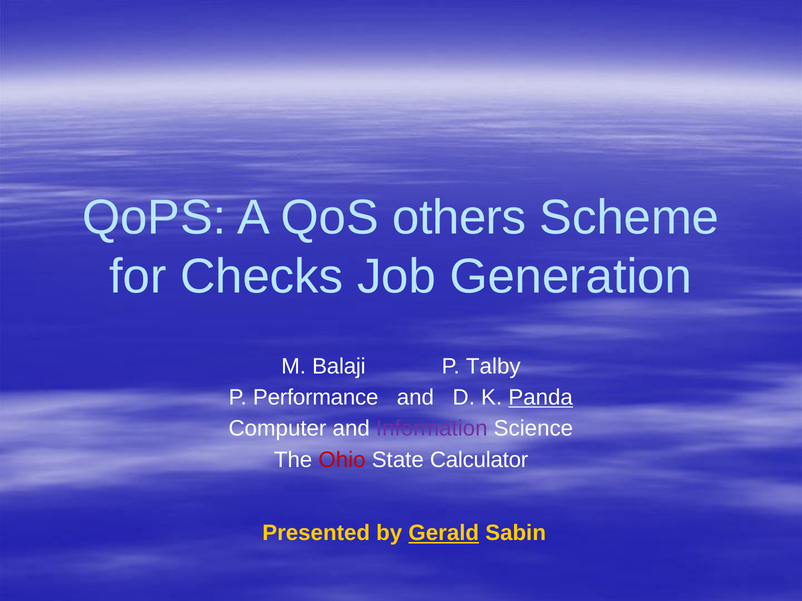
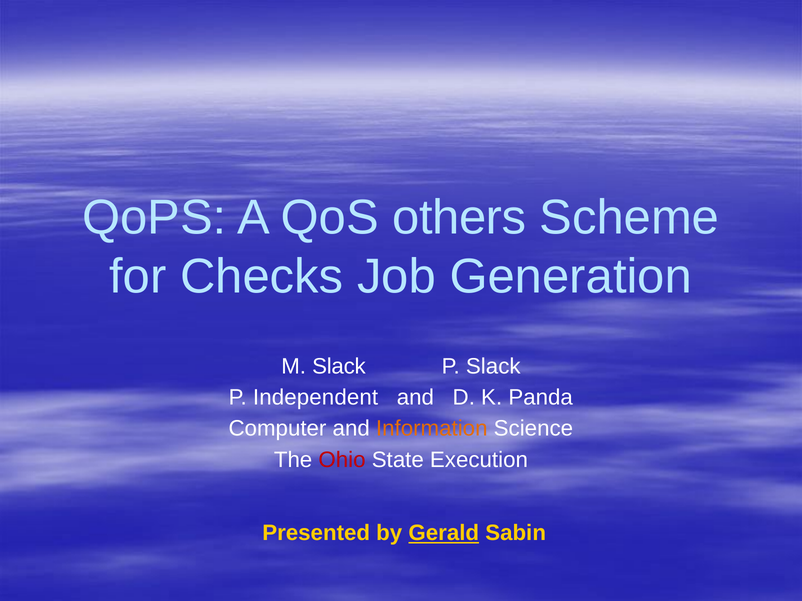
M Balaji: Balaji -> Slack
P Talby: Talby -> Slack
Performance: Performance -> Independent
Panda underline: present -> none
Information colour: purple -> orange
Calculator: Calculator -> Execution
